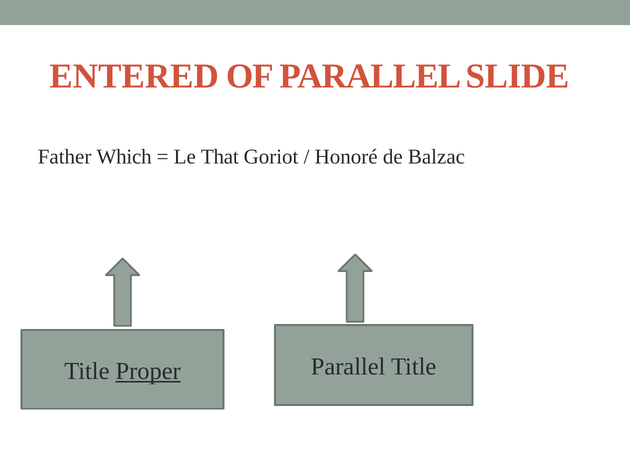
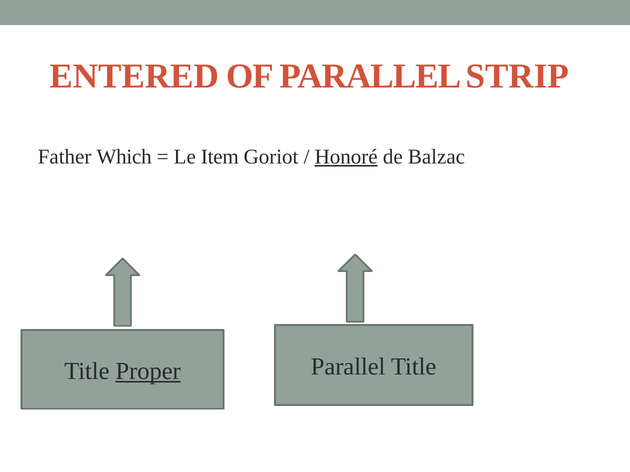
SLIDE: SLIDE -> STRIP
That: That -> Item
Honoré underline: none -> present
